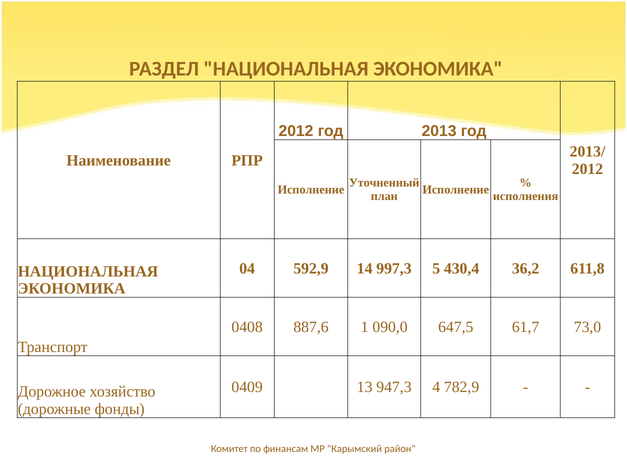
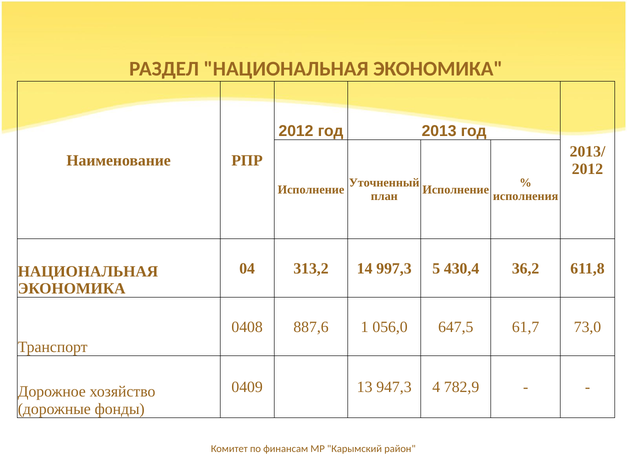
592,9: 592,9 -> 313,2
090,0: 090,0 -> 056,0
